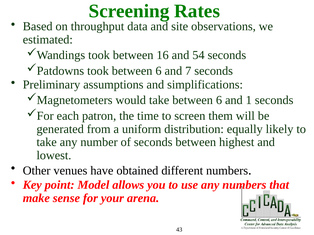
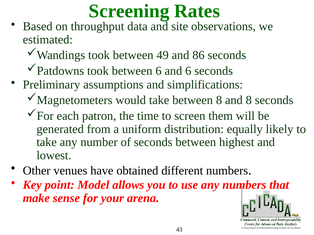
16: 16 -> 49
54: 54 -> 86
and 7: 7 -> 6
take between 6: 6 -> 8
and 1: 1 -> 8
